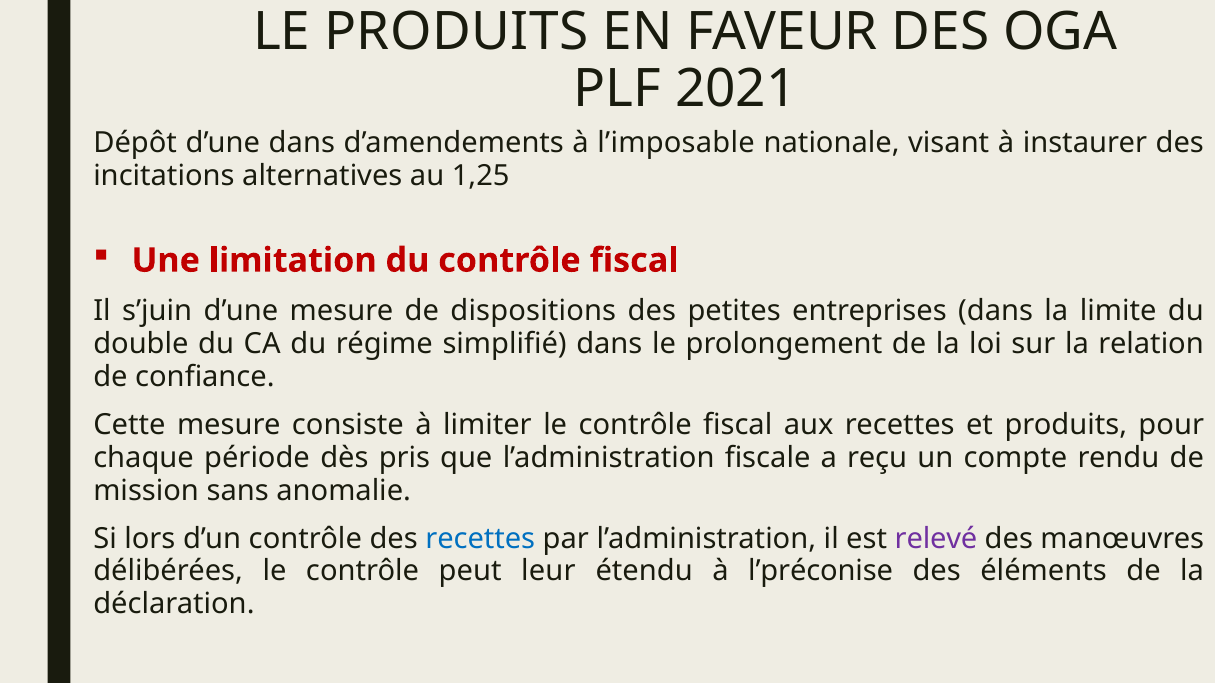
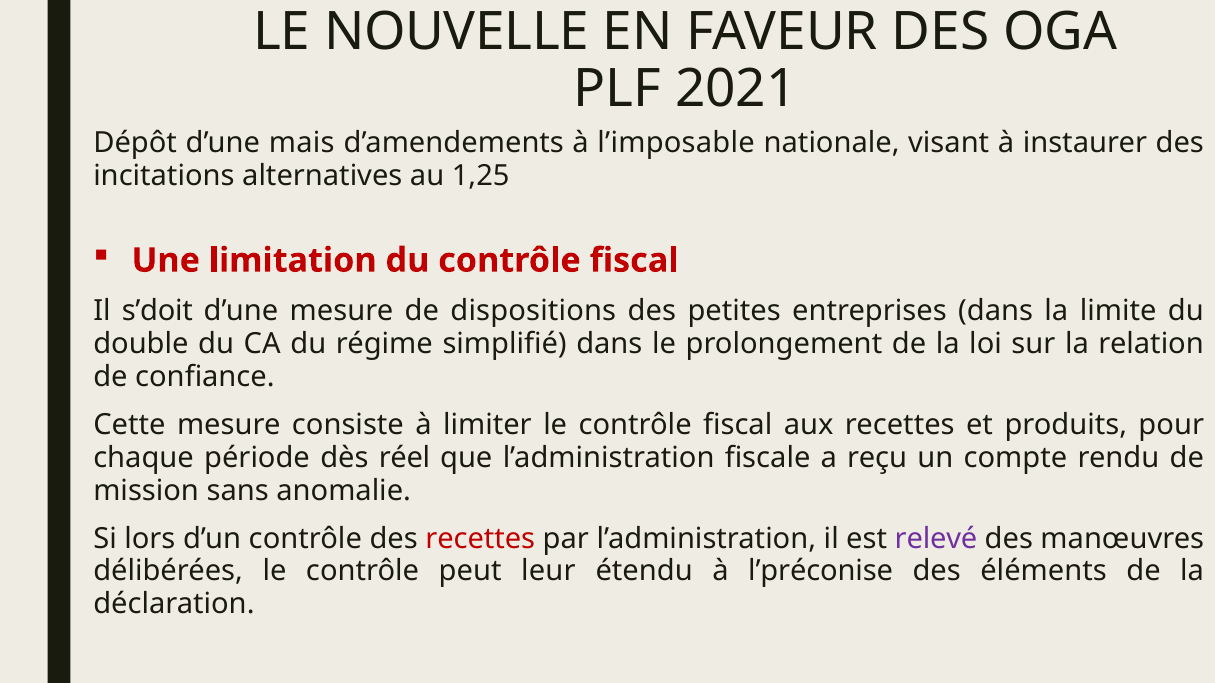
LE PRODUITS: PRODUITS -> NOUVELLE
d’une dans: dans -> mais
s’juin: s’juin -> s’doit
pris: pris -> réel
recettes at (480, 539) colour: blue -> red
